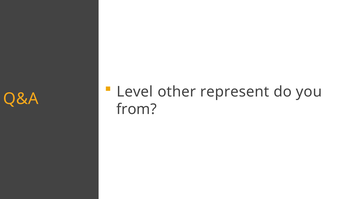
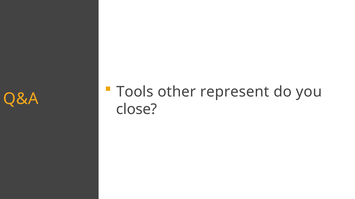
Level: Level -> Tools
from: from -> close
